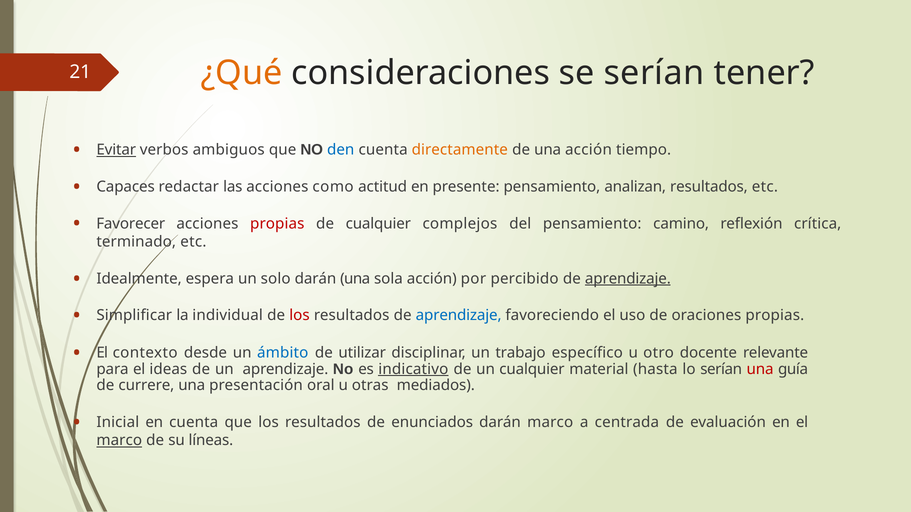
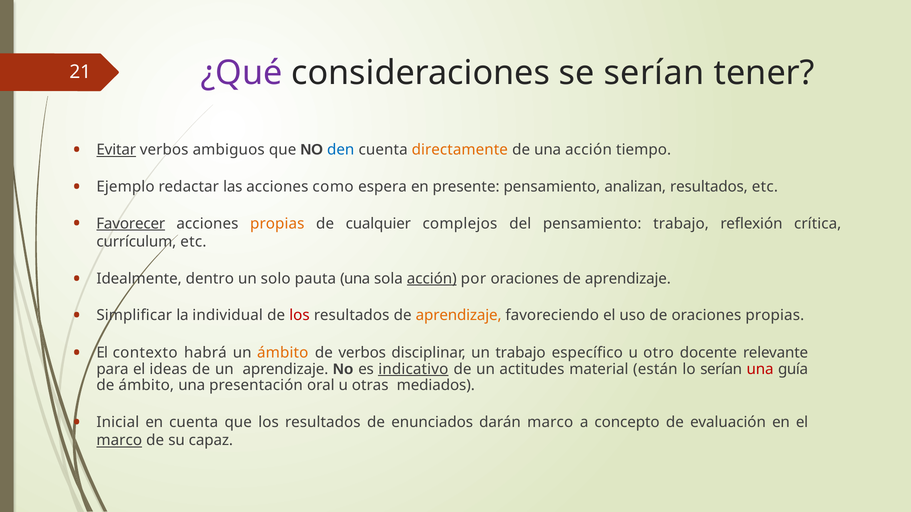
¿Qué colour: orange -> purple
Capaces: Capaces -> Ejemplo
actitud: actitud -> espera
Favorecer underline: none -> present
propias at (277, 224) colour: red -> orange
pensamiento camino: camino -> trabajo
terminado: terminado -> currículum
espera: espera -> dentro
solo darán: darán -> pauta
acción at (432, 279) underline: none -> present
por percibido: percibido -> oraciones
aprendizaje at (628, 279) underline: present -> none
aprendizaje at (459, 316) colour: blue -> orange
desde: desde -> habrá
ámbito at (283, 353) colour: blue -> orange
de utilizar: utilizar -> verbos
un cualquier: cualquier -> actitudes
hasta: hasta -> están
de currere: currere -> ámbito
centrada: centrada -> concepto
líneas: líneas -> capaz
